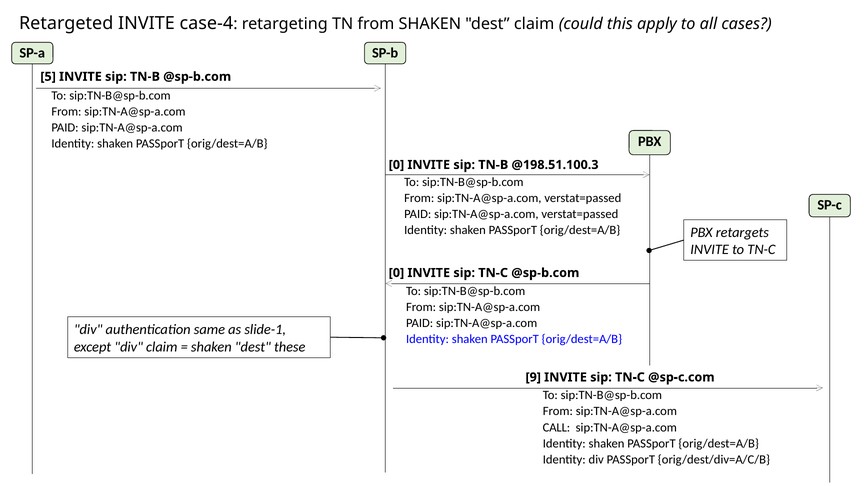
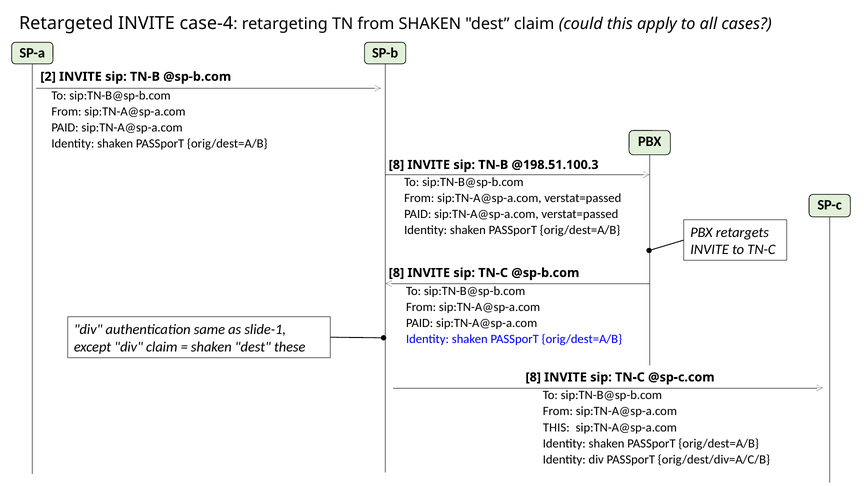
5: 5 -> 2
0 at (396, 165): 0 -> 8
0 at (396, 273): 0 -> 8
9 at (533, 377): 9 -> 8
CALL at (556, 427): CALL -> THIS
